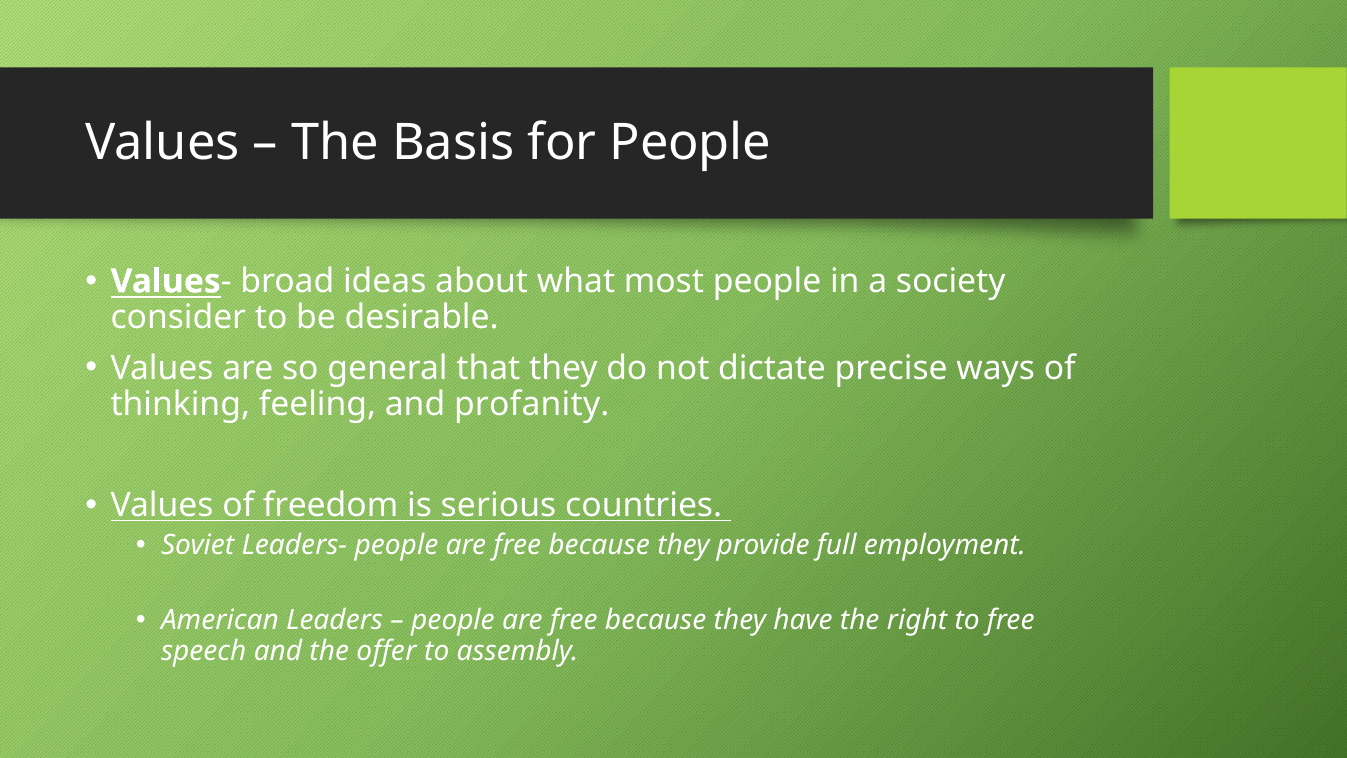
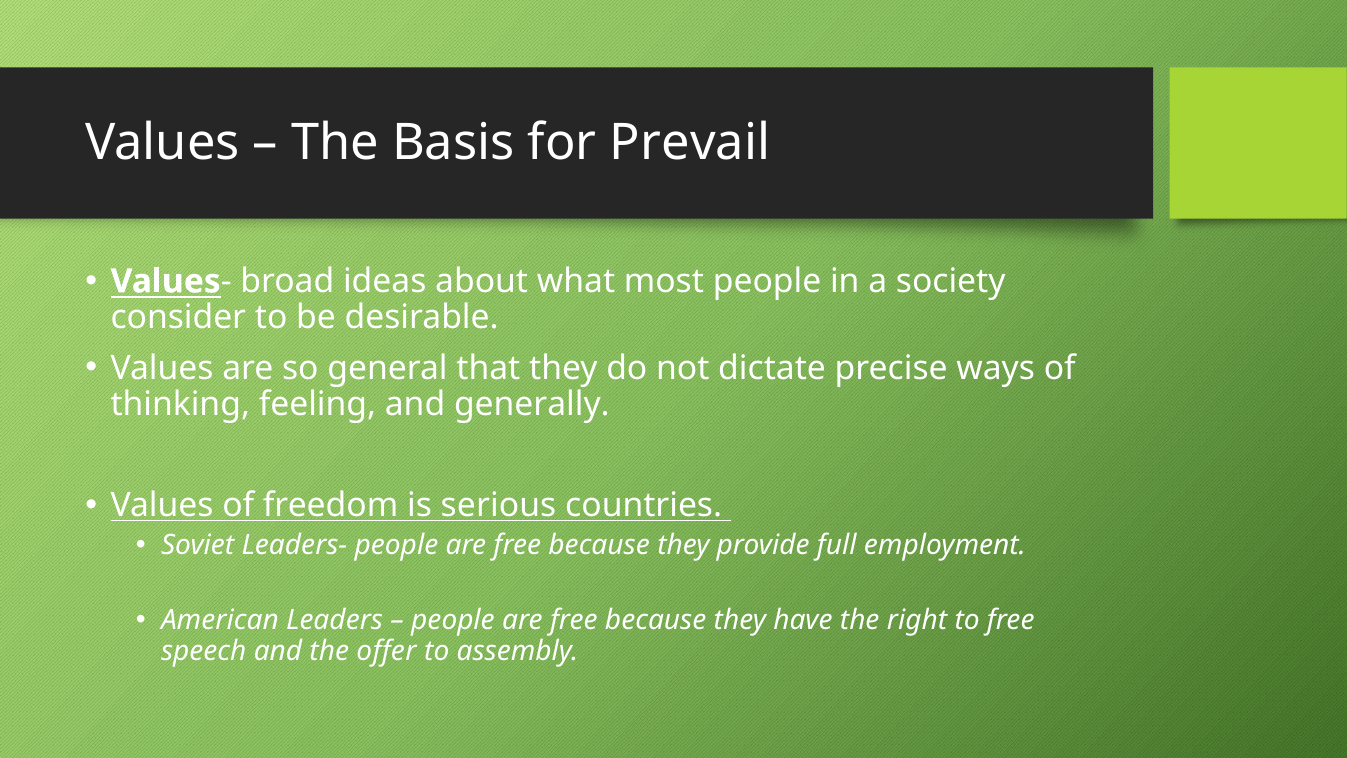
for People: People -> Prevail
profanity: profanity -> generally
